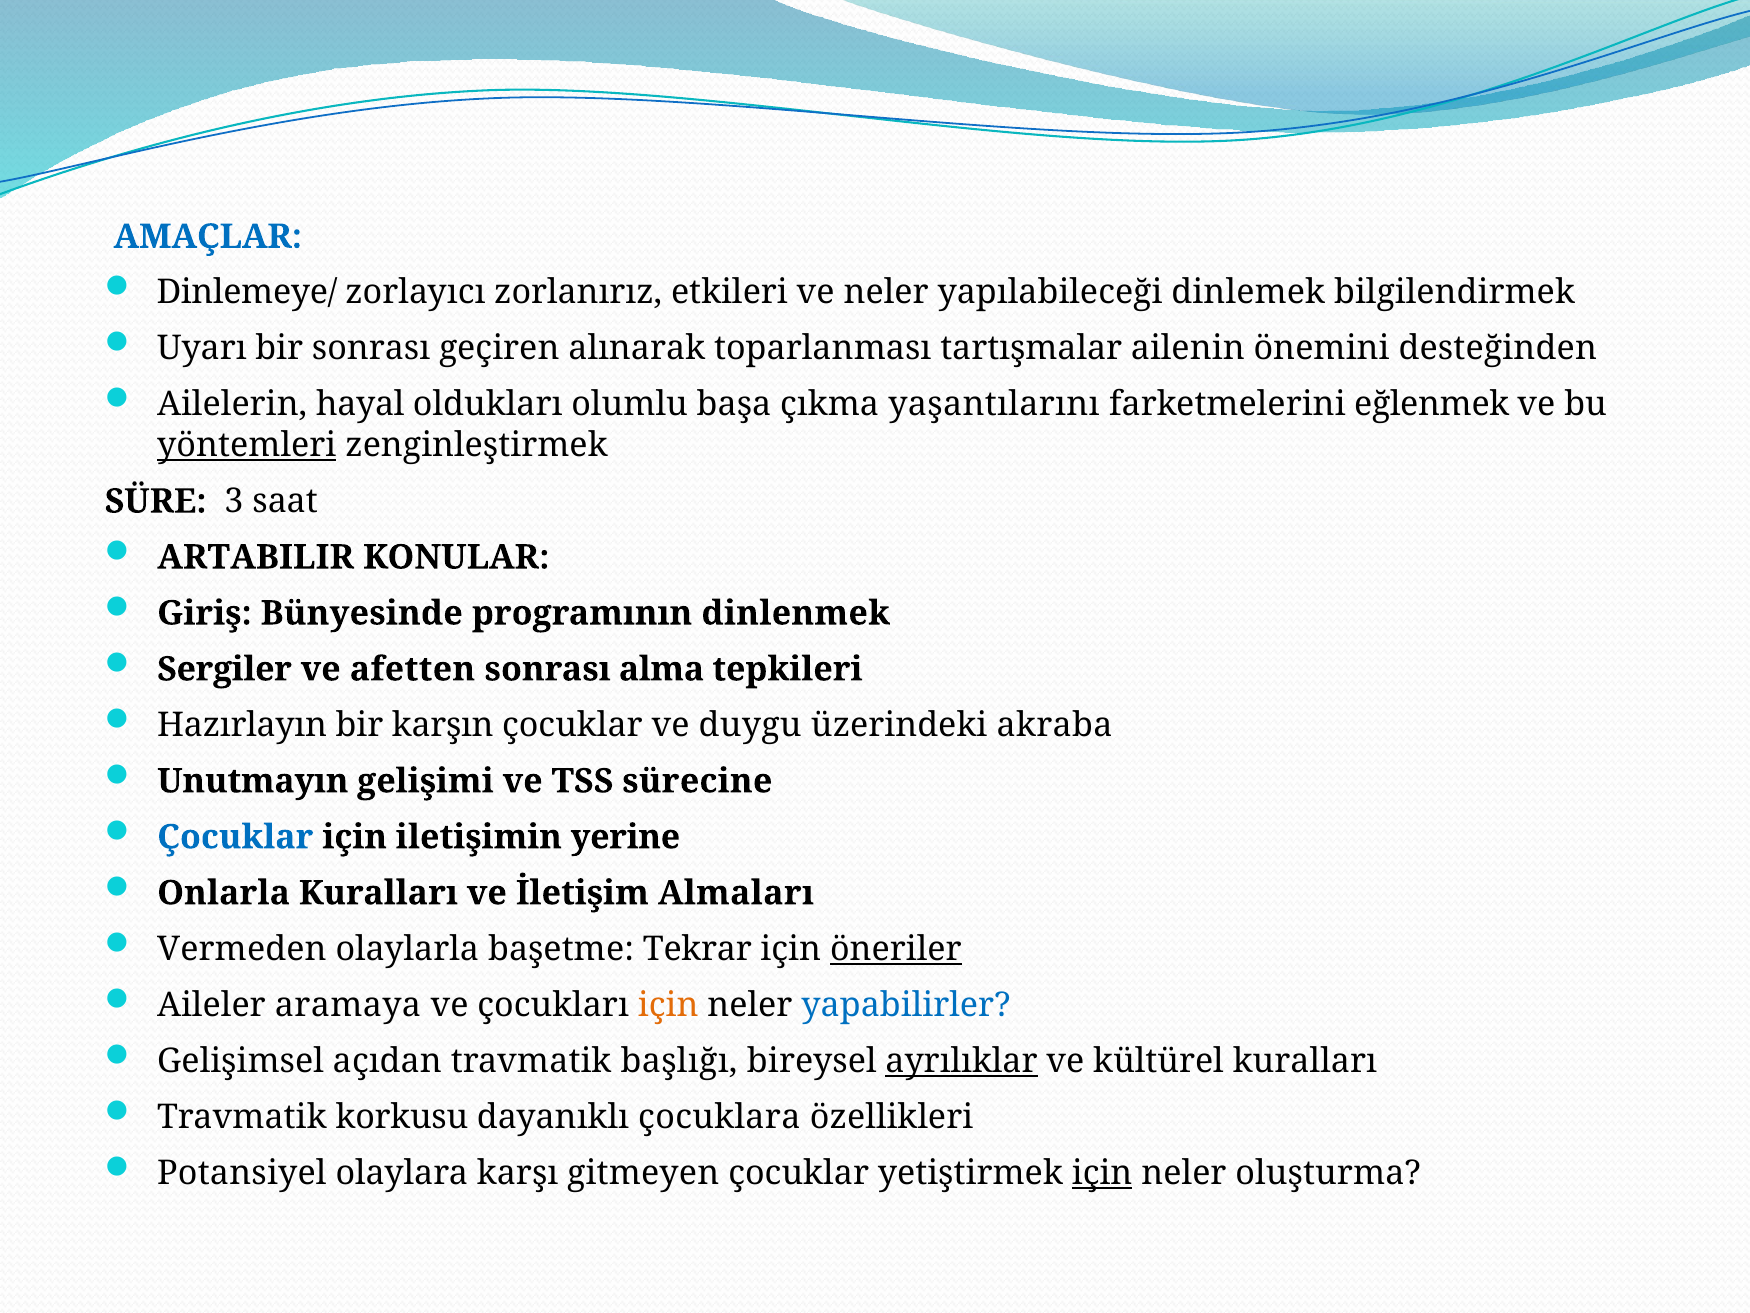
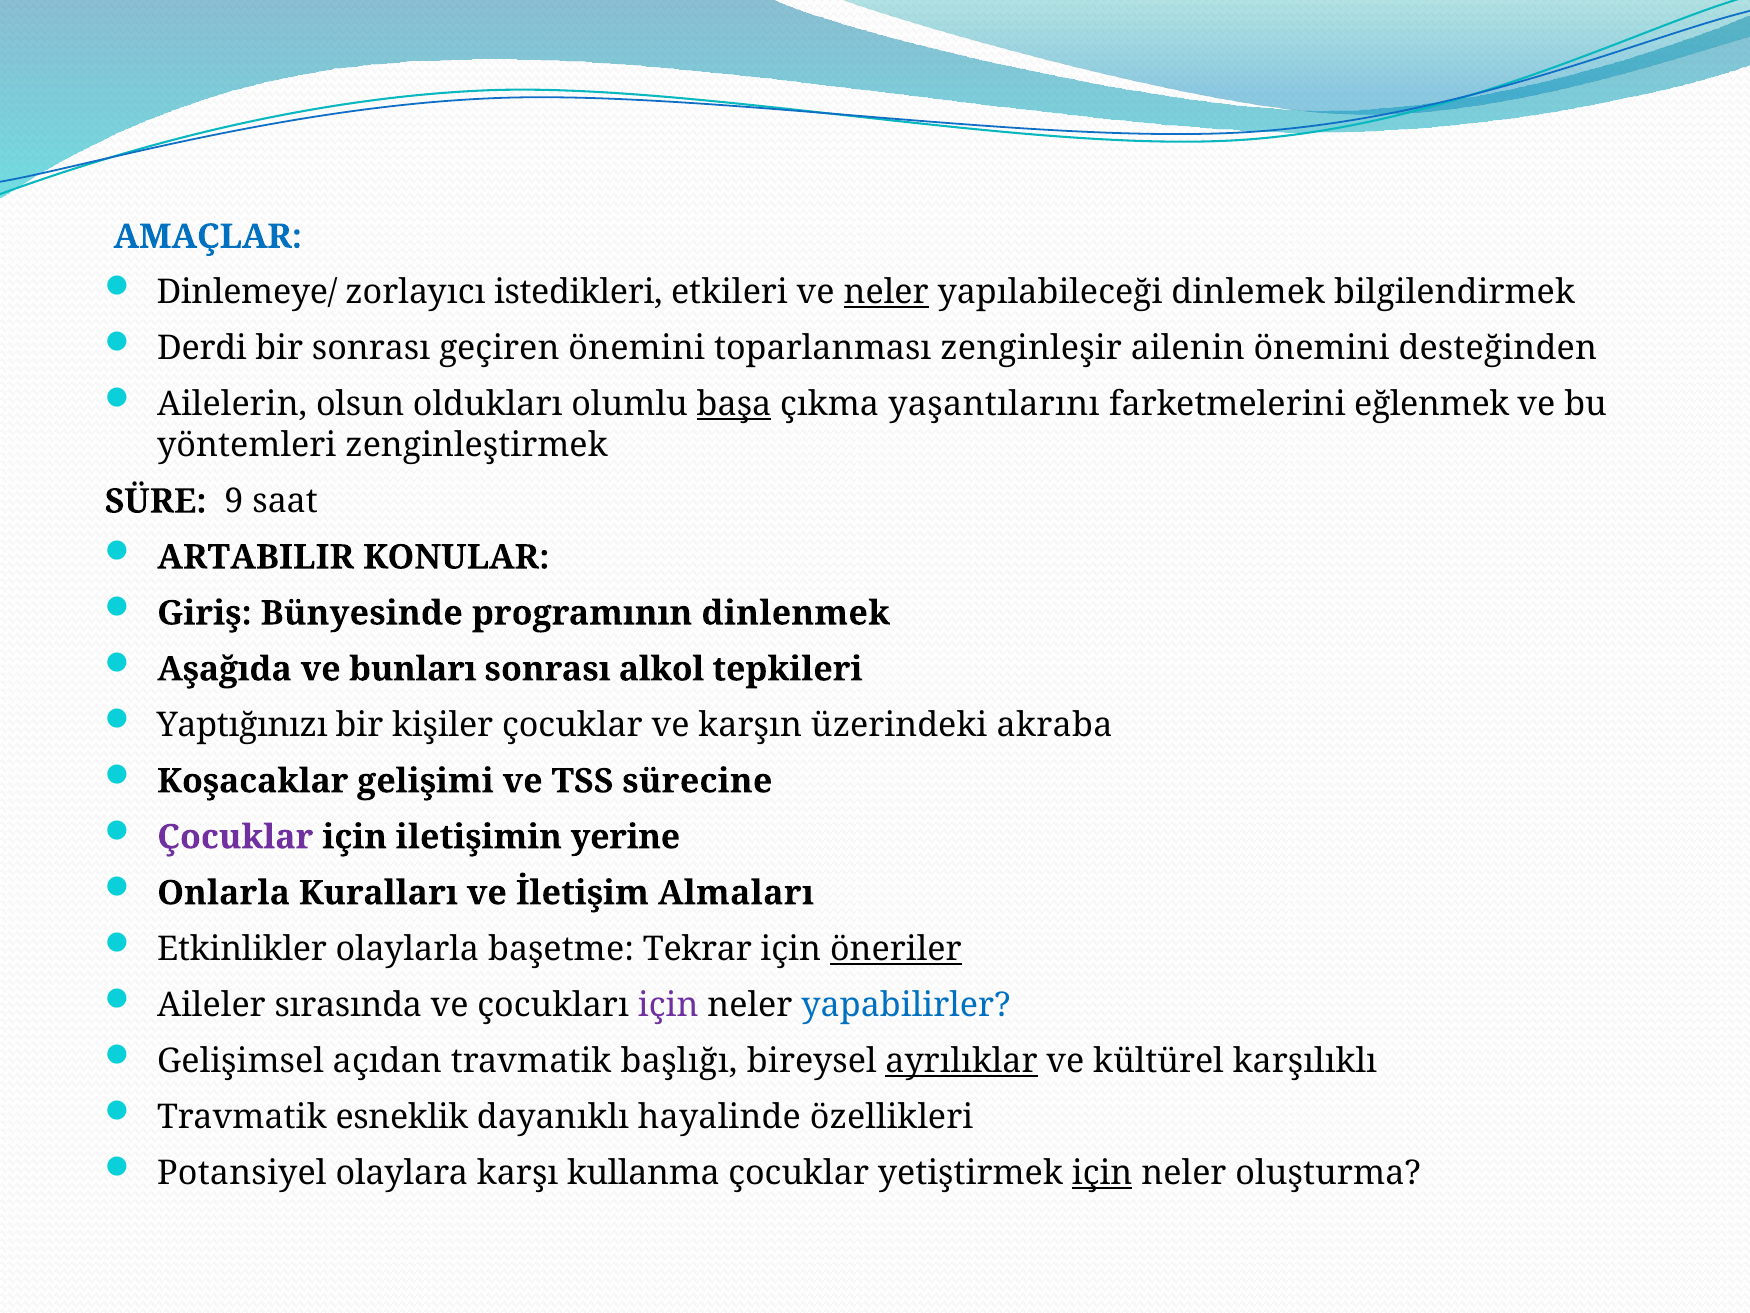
zorlanırız: zorlanırız -> istedikleri
neler at (886, 292) underline: none -> present
Uyarı: Uyarı -> Derdi
geçiren alınarak: alınarak -> önemini
tartışmalar: tartışmalar -> zenginleşir
hayal: hayal -> olsun
başa underline: none -> present
yöntemleri underline: present -> none
3: 3 -> 9
Sergiler: Sergiler -> Aşağıda
afetten: afetten -> bunları
alma: alma -> alkol
Hazırlayın: Hazırlayın -> Yaptığınızı
karşın: karşın -> kişiler
duygu: duygu -> karşın
Unutmayın: Unutmayın -> Koşacaklar
Çocuklar at (235, 837) colour: blue -> purple
Vermeden: Vermeden -> Etkinlikler
aramaya: aramaya -> sırasında
için at (668, 1005) colour: orange -> purple
kültürel kuralları: kuralları -> karşılıklı
korkusu: korkusu -> esneklik
çocuklara: çocuklara -> hayalinde
gitmeyen: gitmeyen -> kullanma
